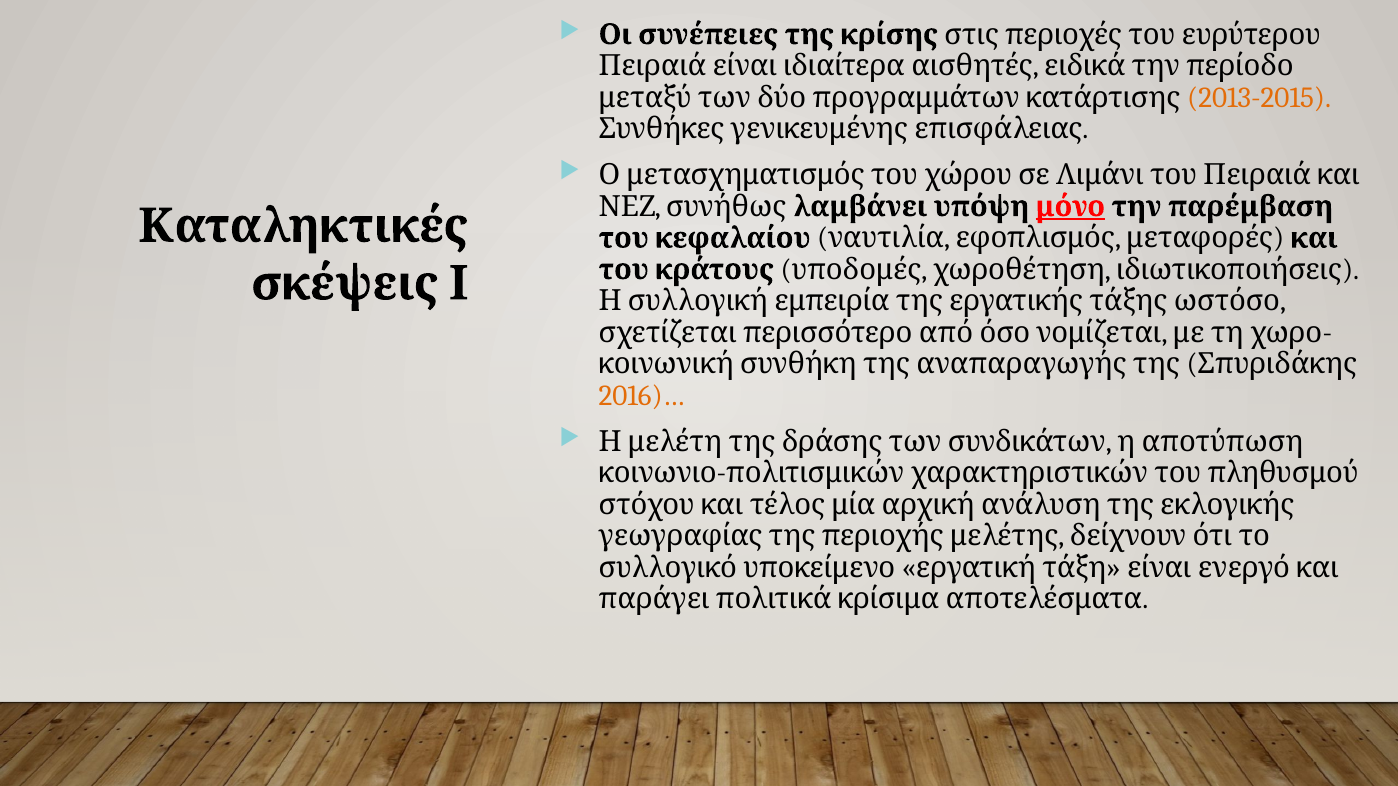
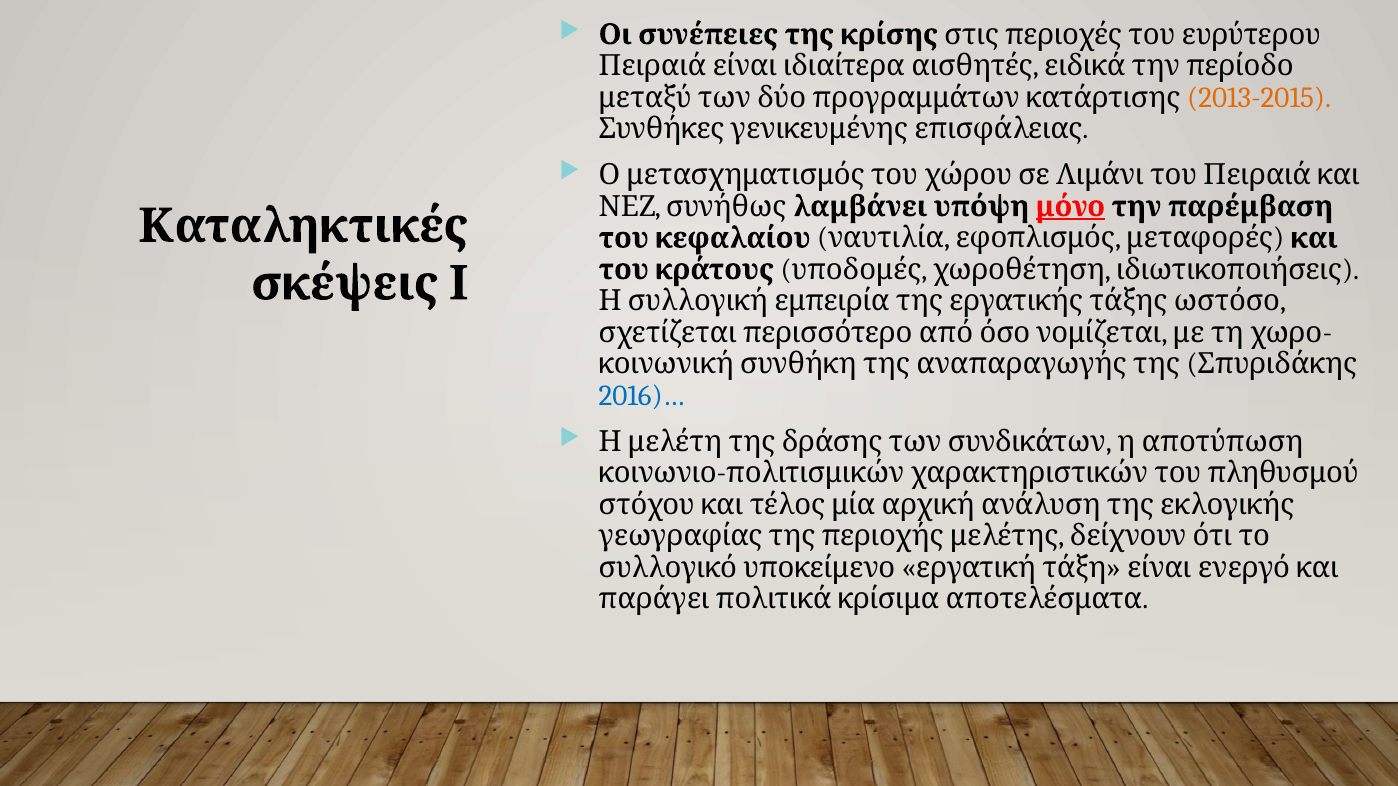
2016)… colour: orange -> blue
